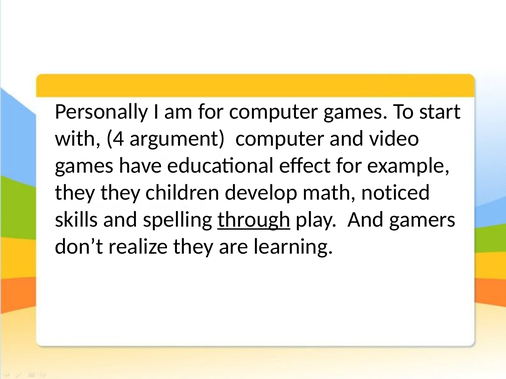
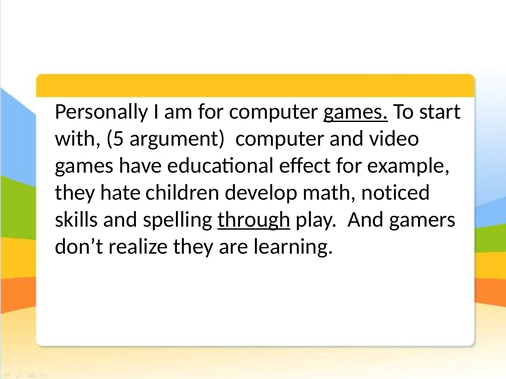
games at (356, 112) underline: none -> present
4: 4 -> 5
they they: they -> hate
